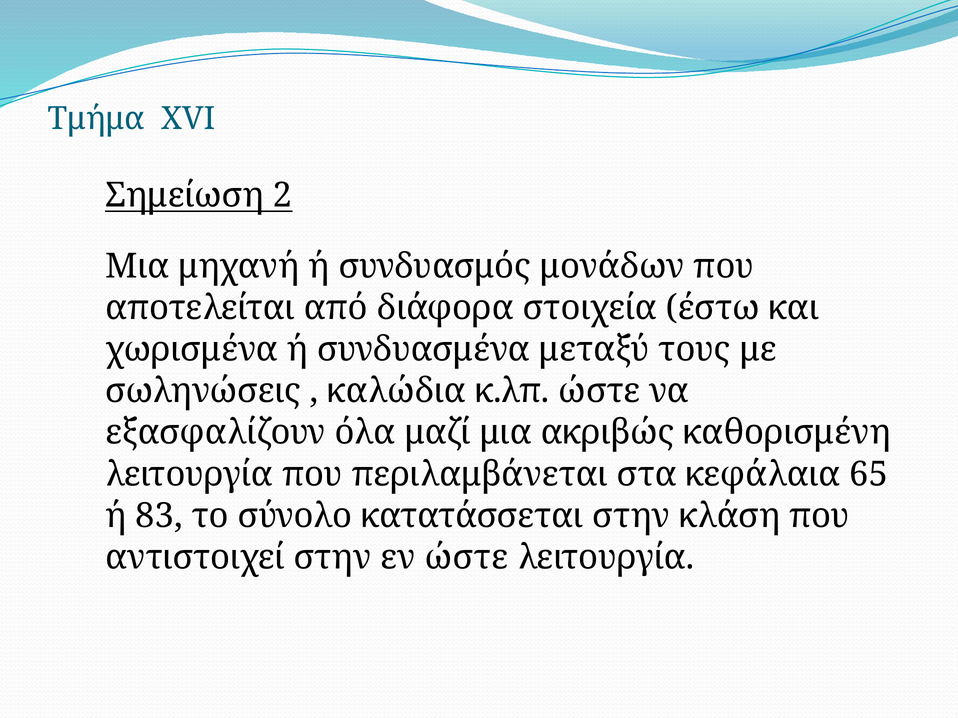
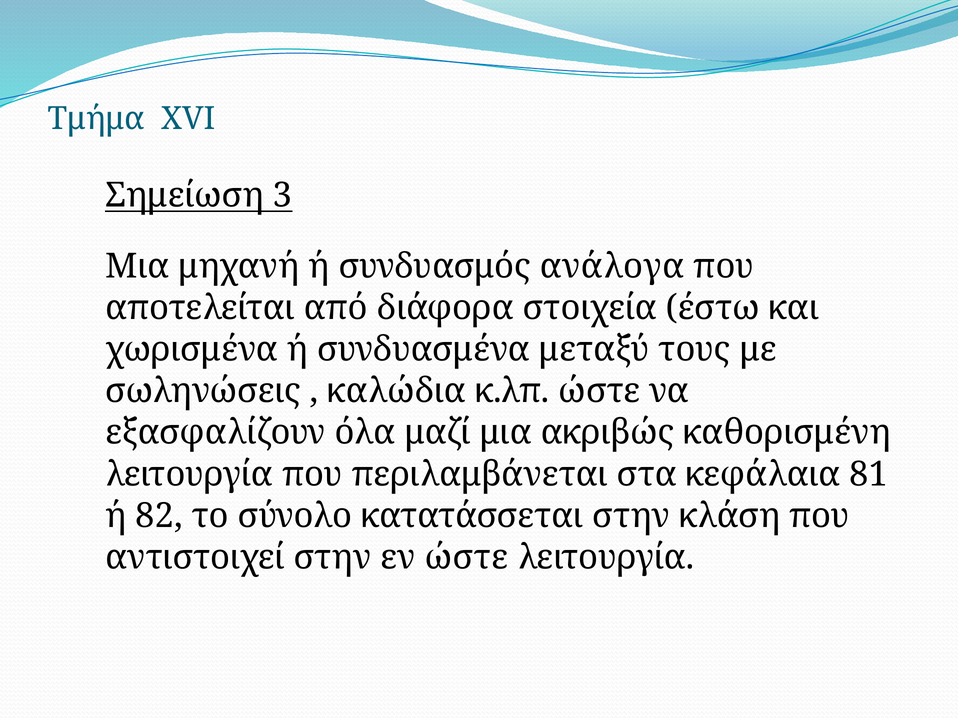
2: 2 -> 3
μονάδων: μονάδων -> ανάλογα
65: 65 -> 81
83: 83 -> 82
